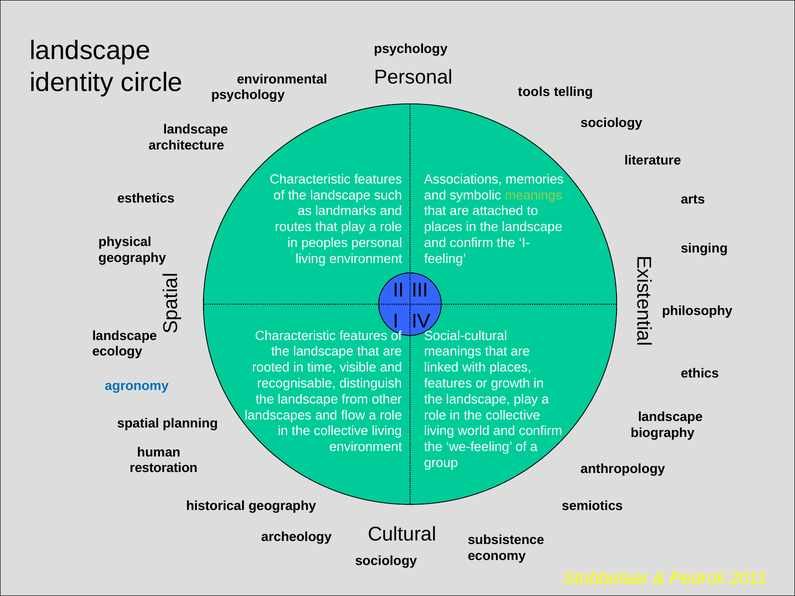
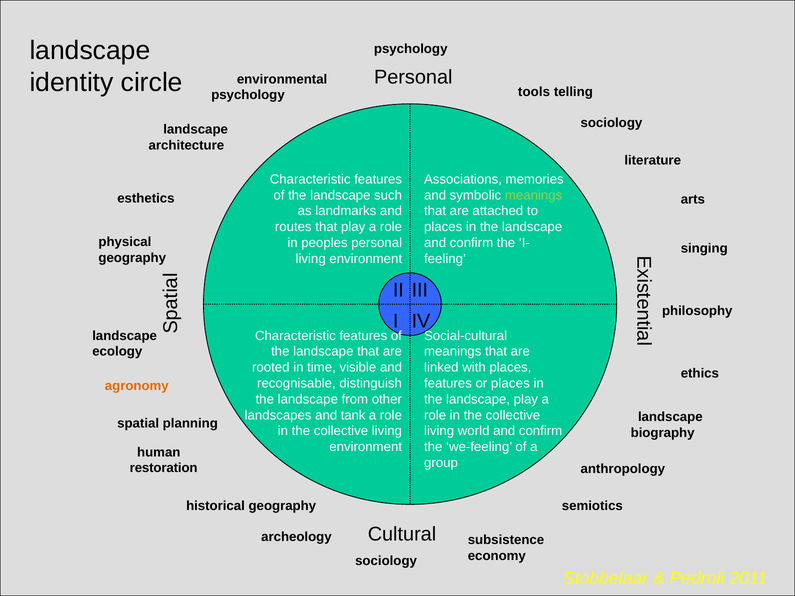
or growth: growth -> places
agronomy colour: blue -> orange
flow: flow -> tank
